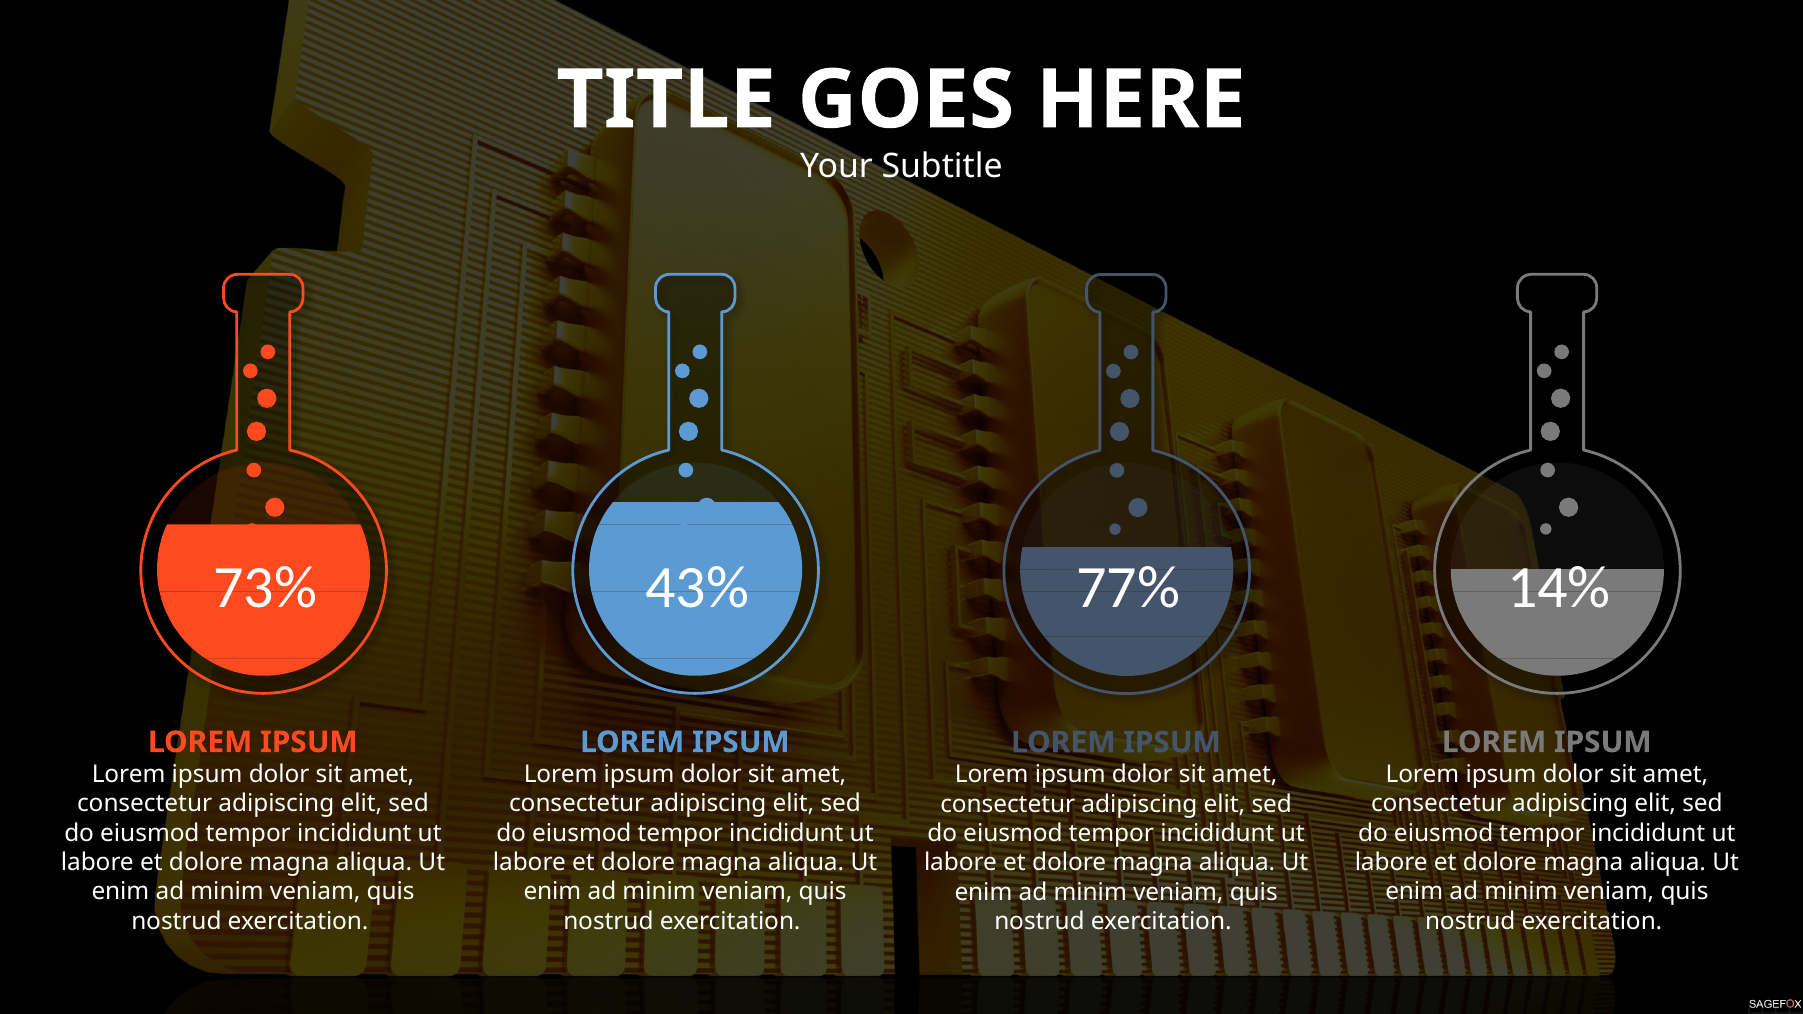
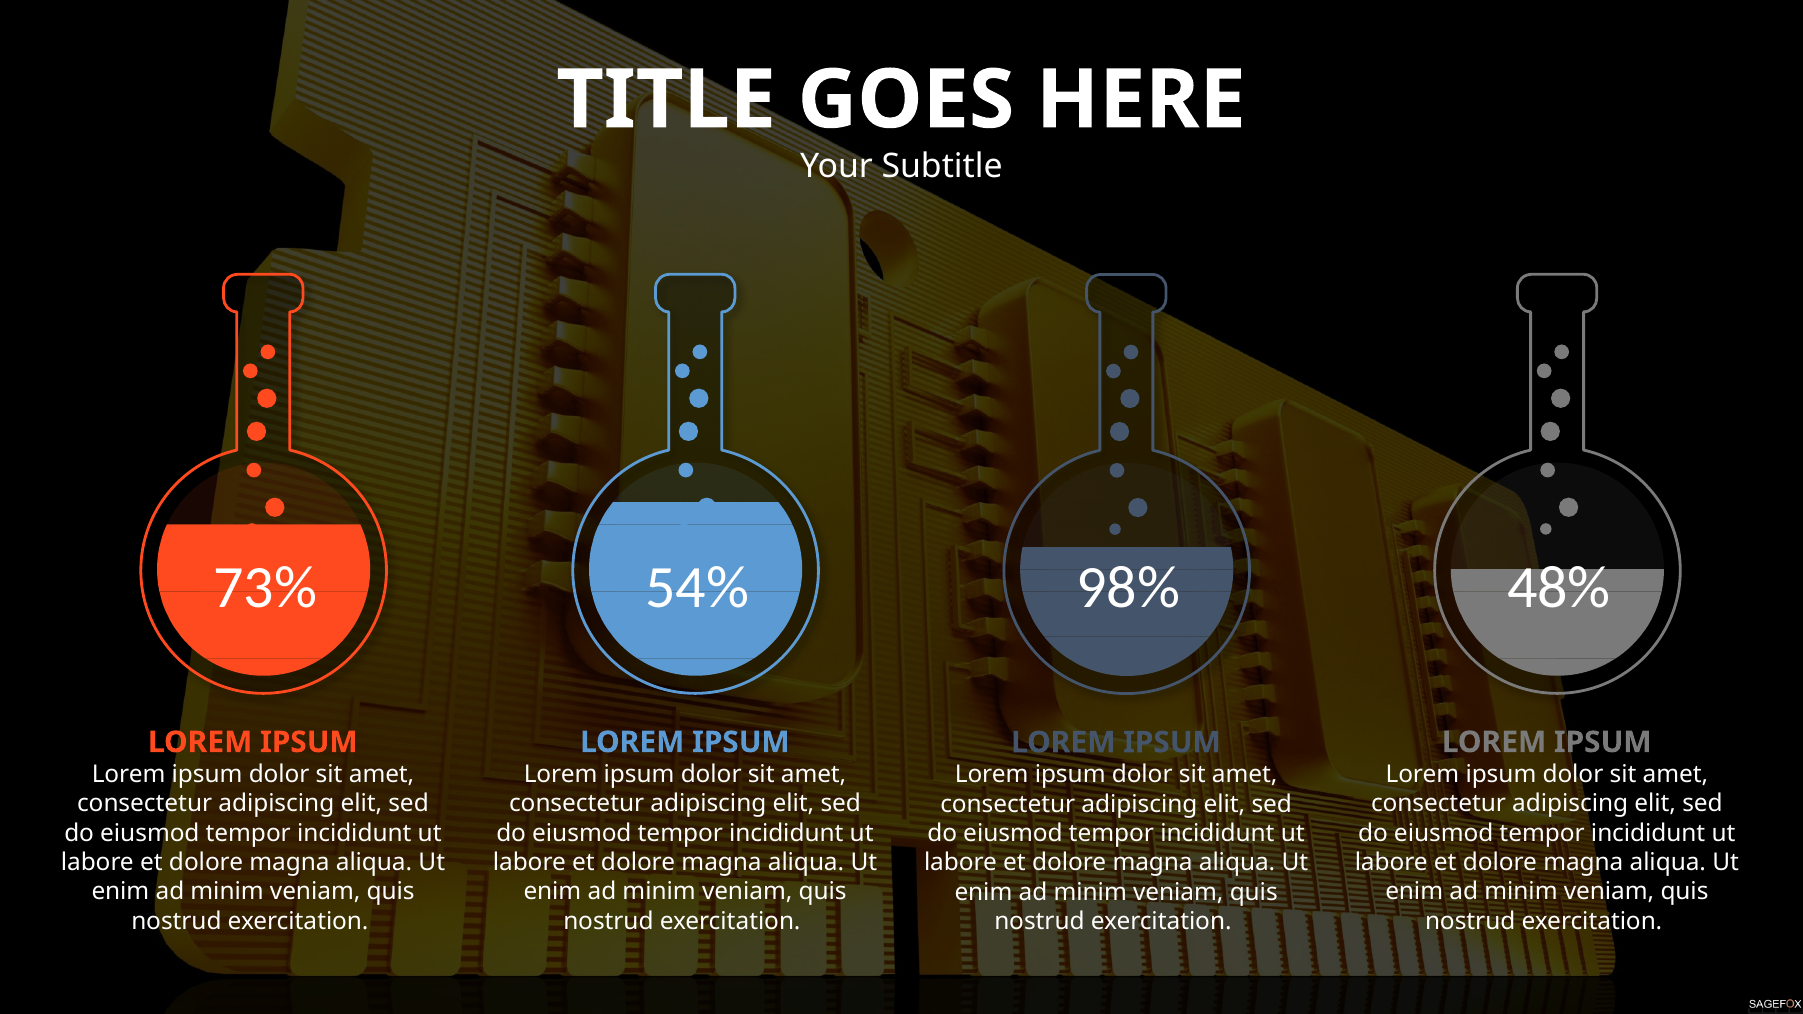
43%: 43% -> 54%
14%: 14% -> 48%
77%: 77% -> 98%
